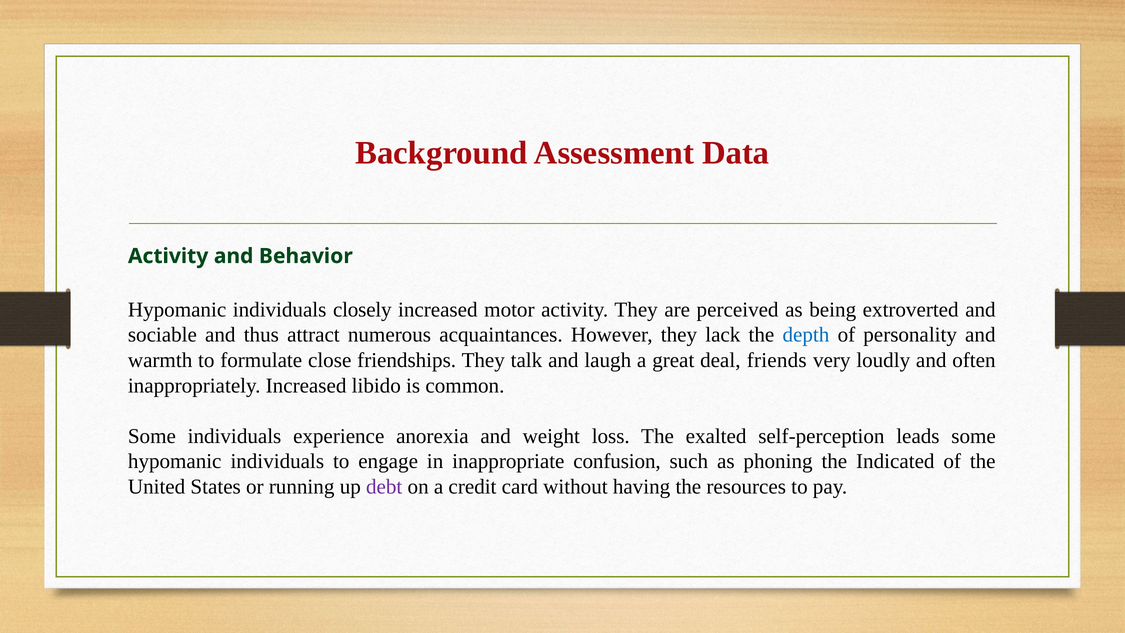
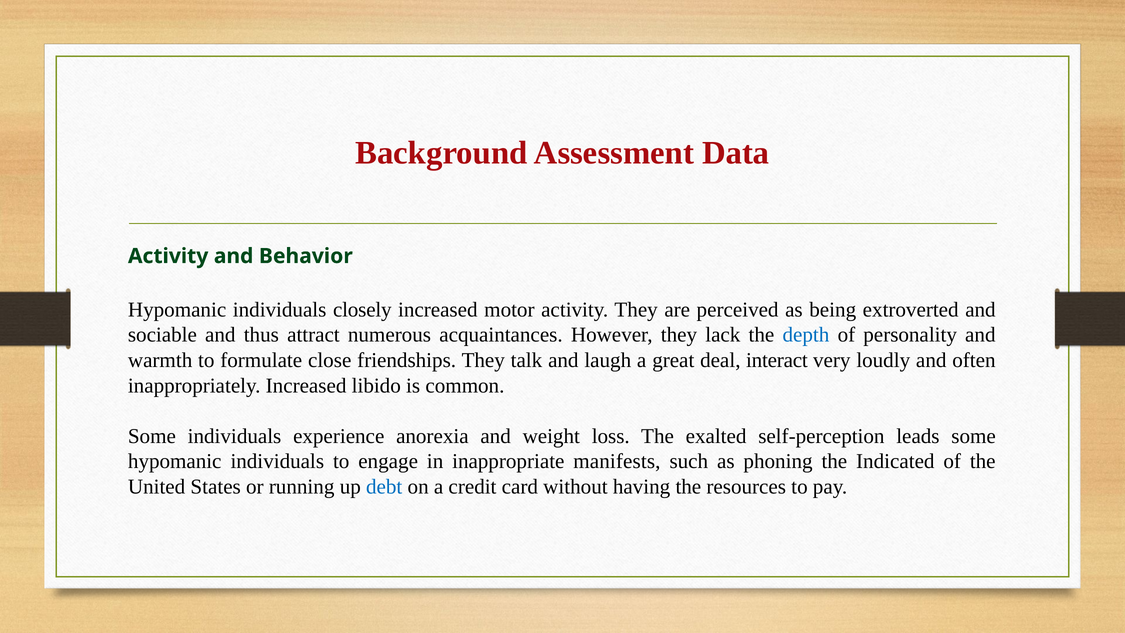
friends: friends -> interact
confusion: confusion -> manifests
debt colour: purple -> blue
